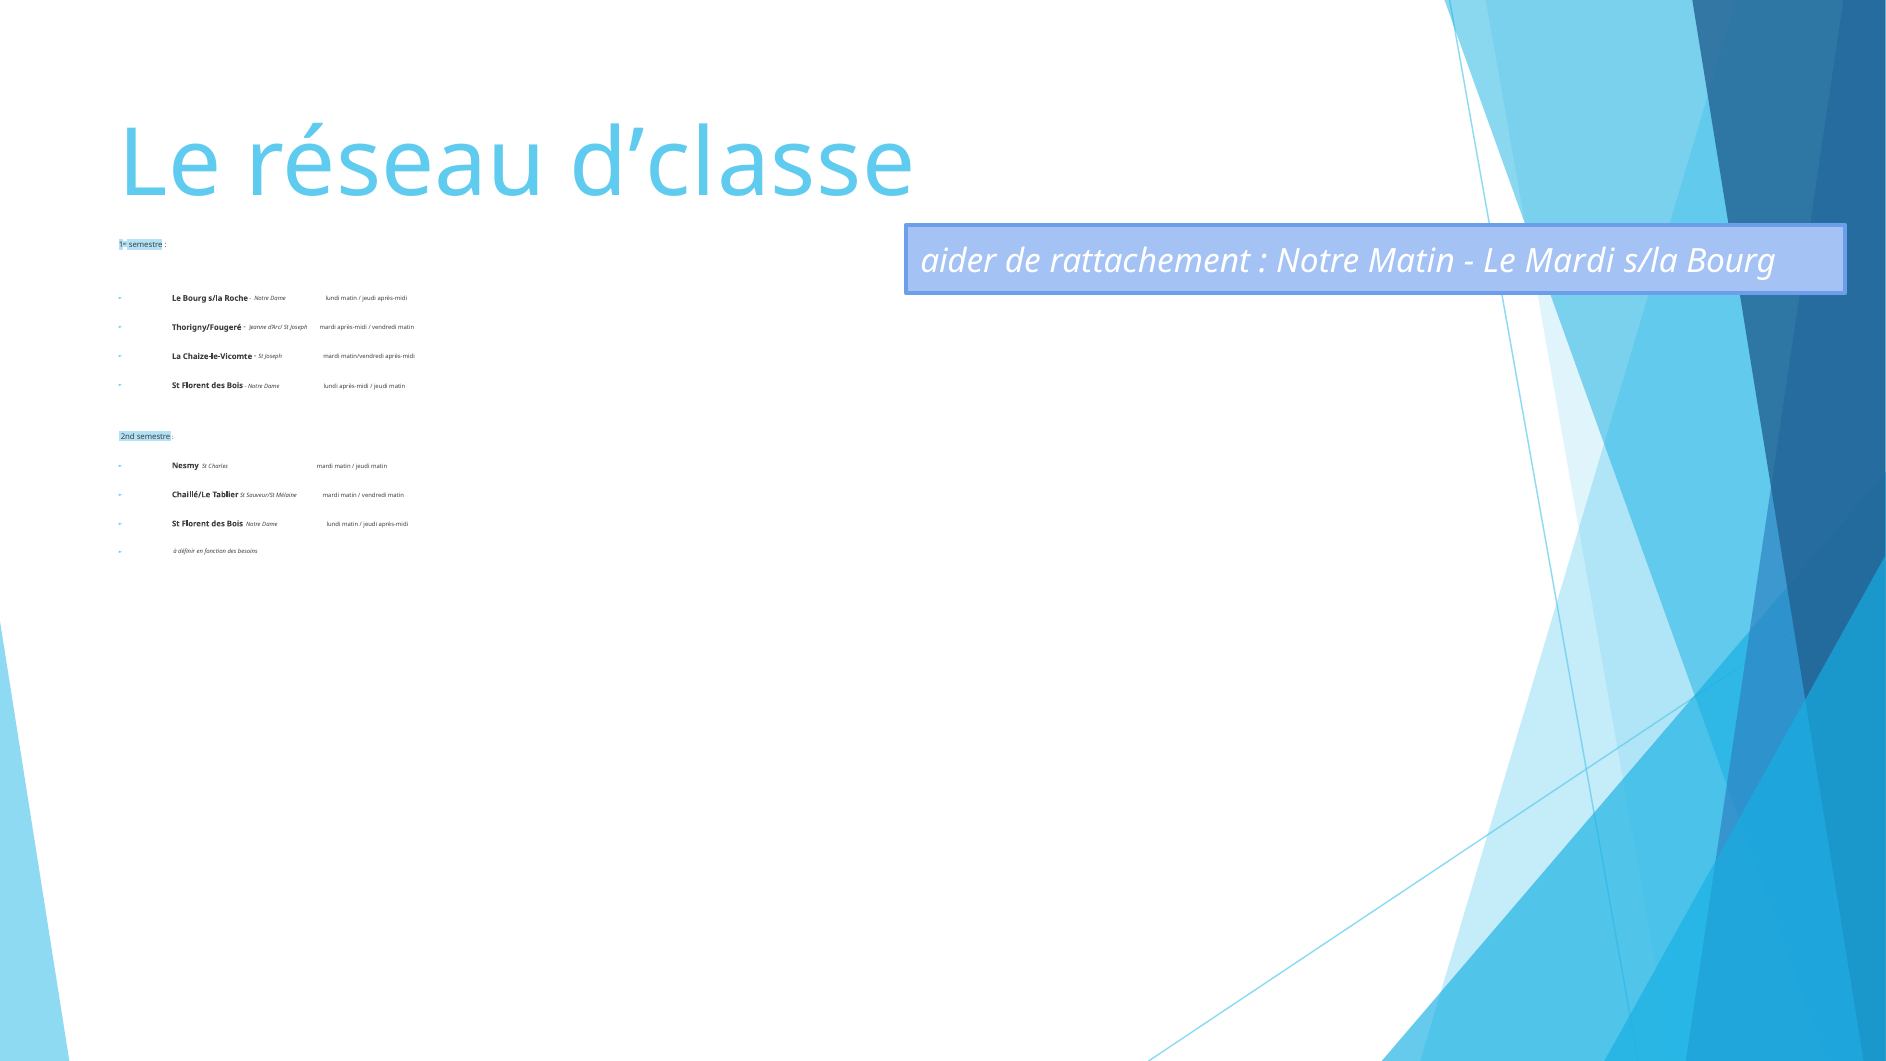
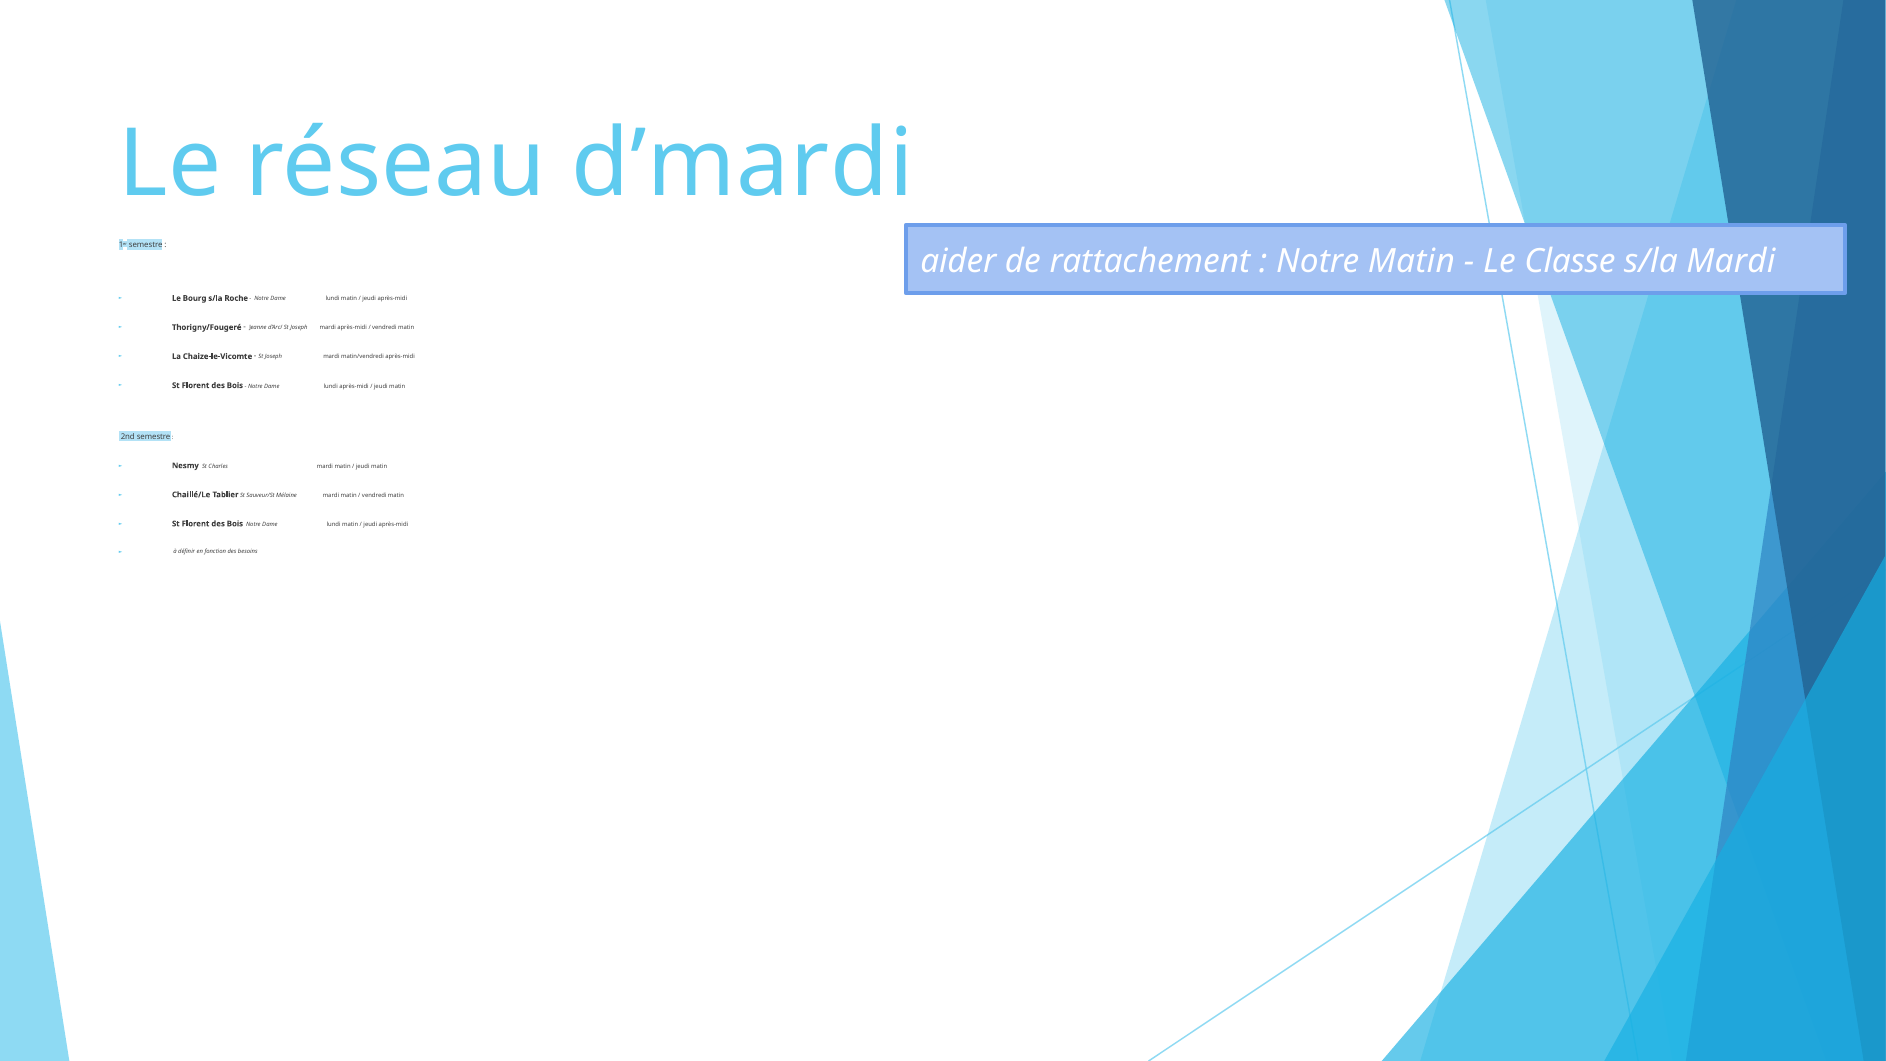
d’classe: d’classe -> d’mardi
Le Mardi: Mardi -> Classe
s/la Bourg: Bourg -> Mardi
